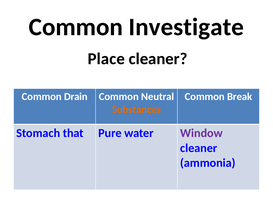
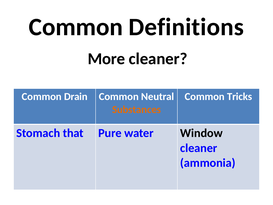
Investigate: Investigate -> Definitions
Place: Place -> More
Break: Break -> Tricks
Window colour: purple -> black
